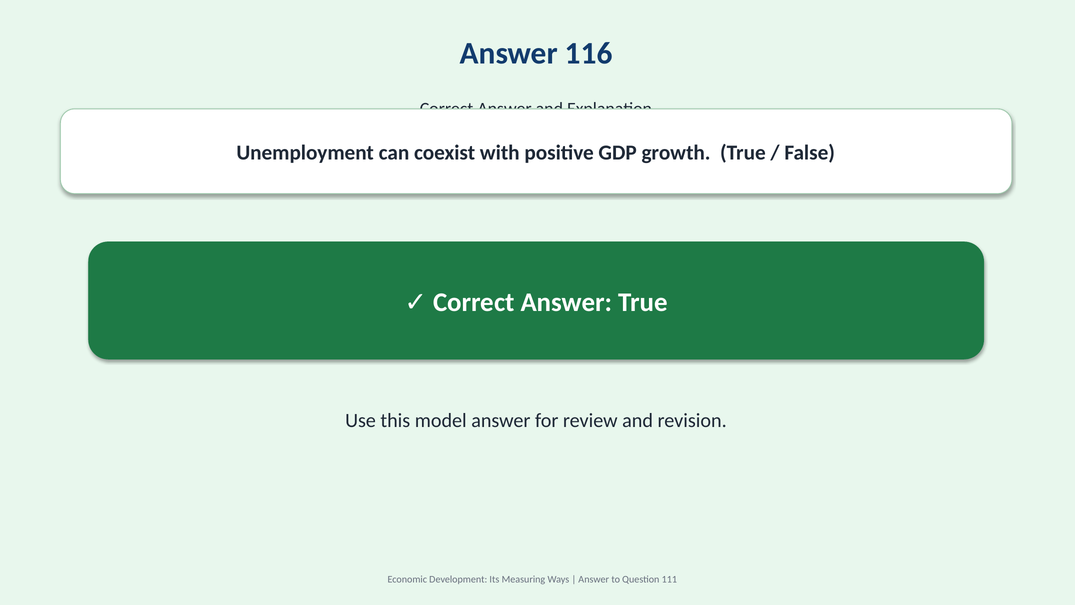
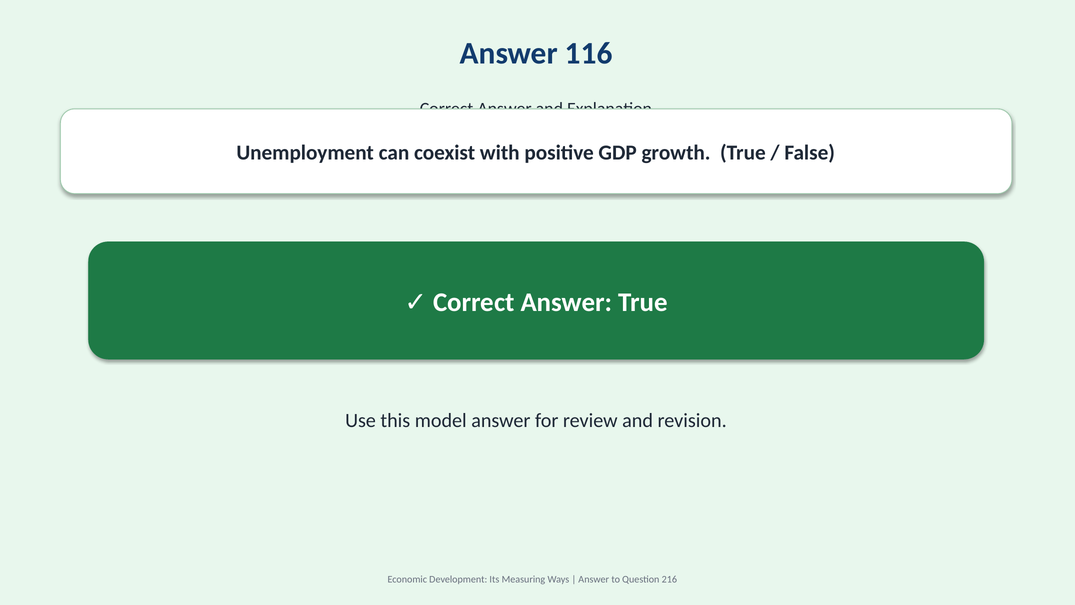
111: 111 -> 216
